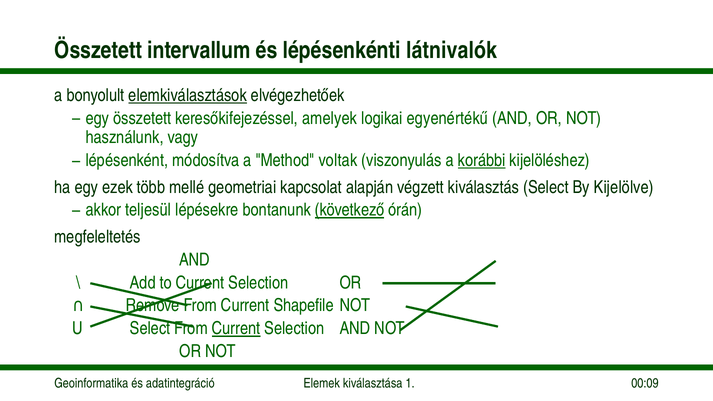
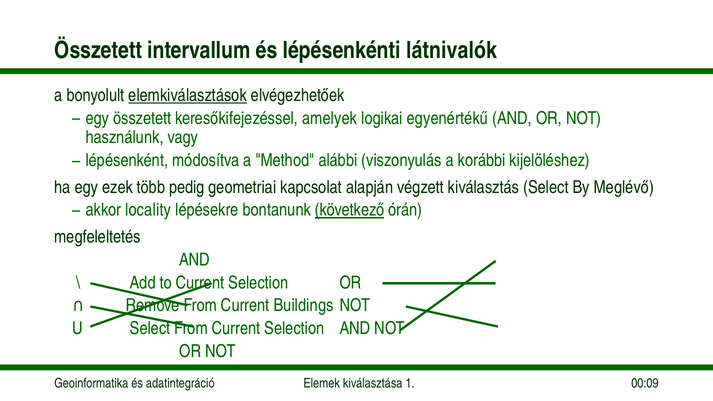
voltak: voltak -> alábbi
korábbi underline: present -> none
mellé: mellé -> pedig
Kijelölve: Kijelölve -> Meglévő
teljesül: teljesül -> locality
Shapefile: Shapefile -> Buildings
Current at (236, 329) underline: present -> none
